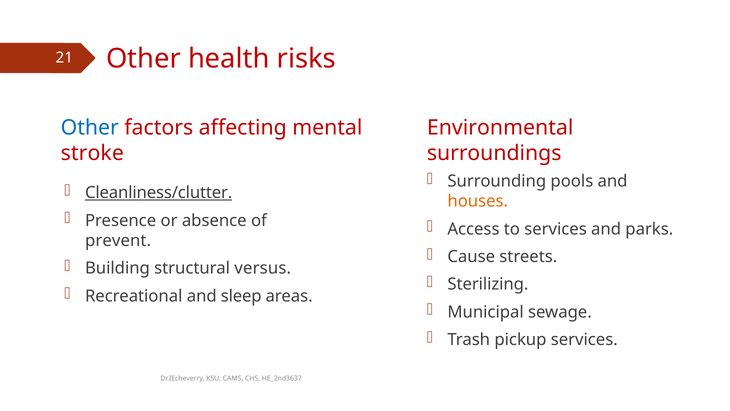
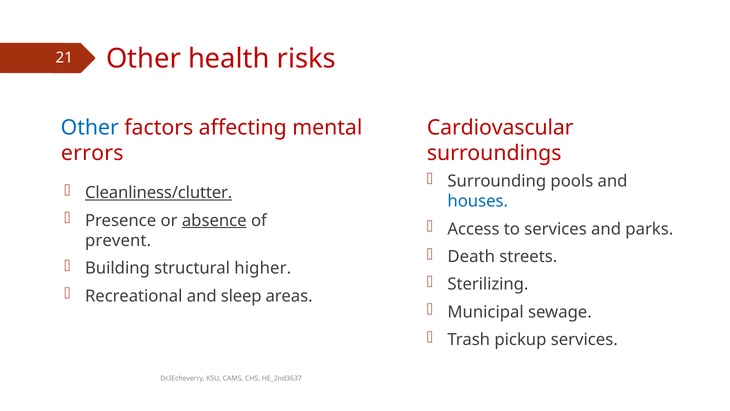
Environmental: Environmental -> Cardiovascular
stroke: stroke -> errors
houses colour: orange -> blue
absence underline: none -> present
Cause: Cause -> Death
versus: versus -> higher
